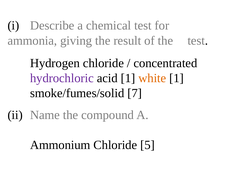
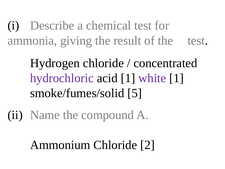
white colour: orange -> purple
7: 7 -> 5
5: 5 -> 2
